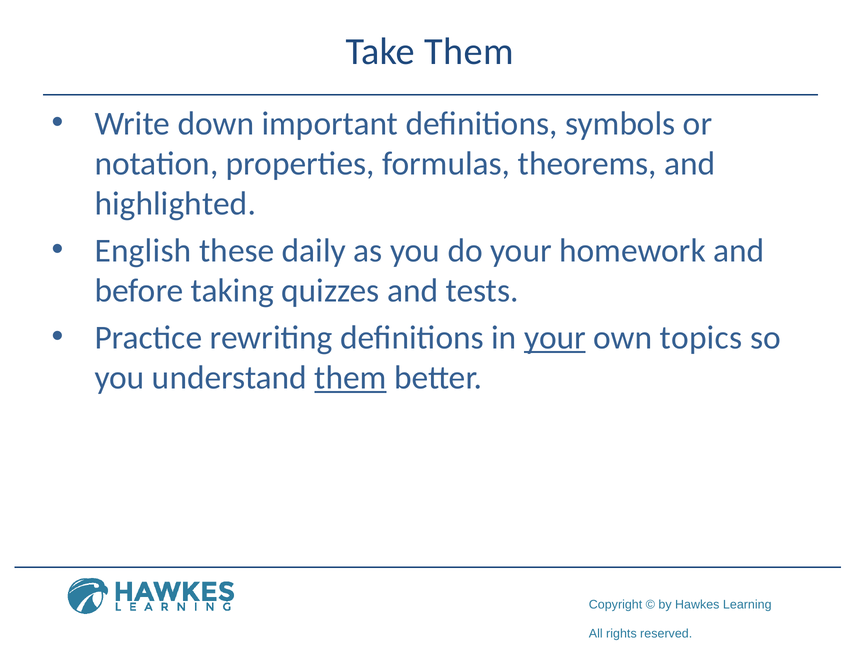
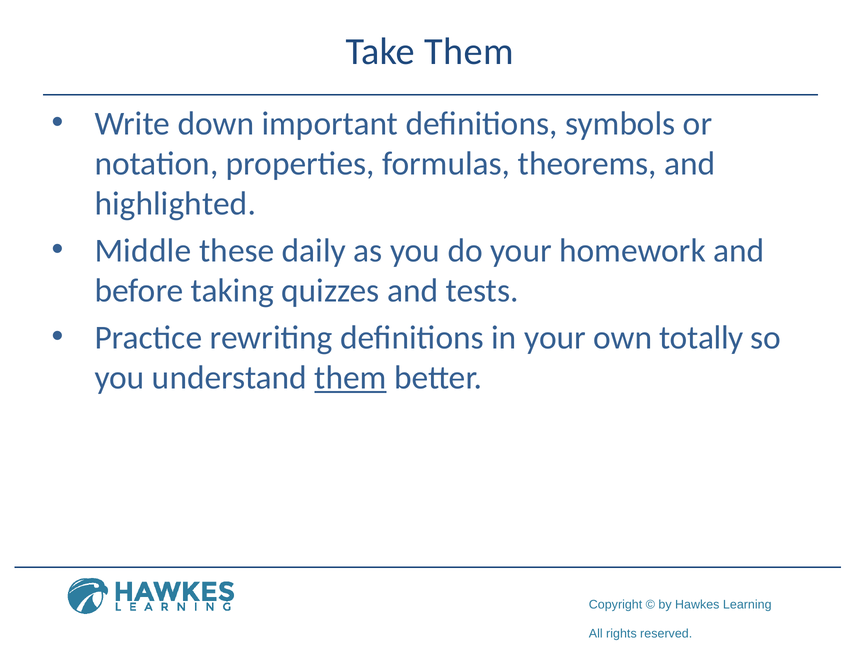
English: English -> Middle
your at (555, 337) underline: present -> none
topics: topics -> totally
